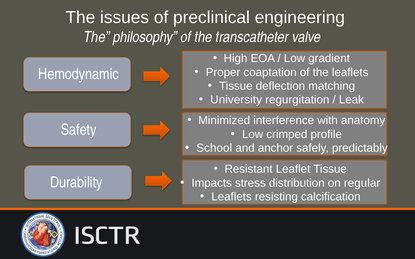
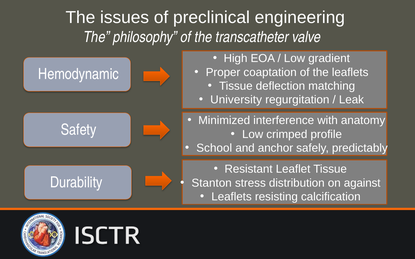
Impacts: Impacts -> Stanton
regular: regular -> against
